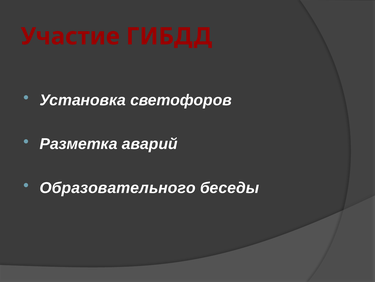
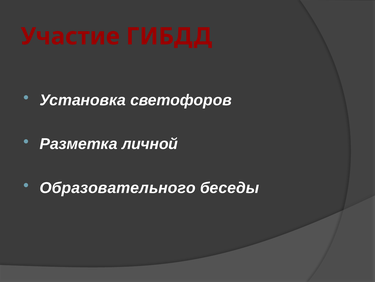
аварий: аварий -> личной
